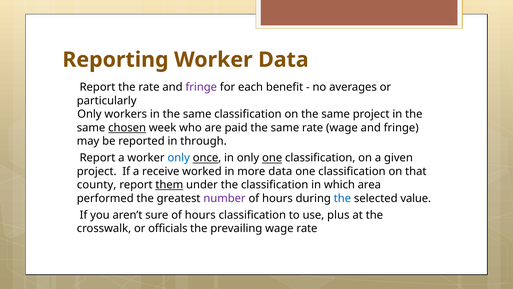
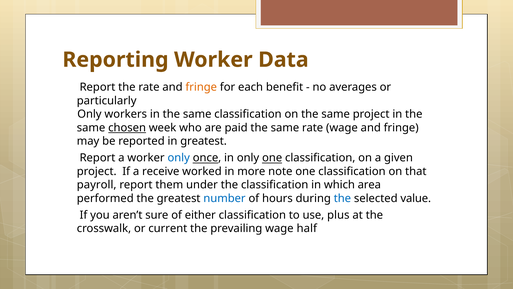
fringe at (201, 87) colour: purple -> orange
in through: through -> greatest
more data: data -> note
county: county -> payroll
them underline: present -> none
number colour: purple -> blue
sure of hours: hours -> either
officials: officials -> current
wage rate: rate -> half
